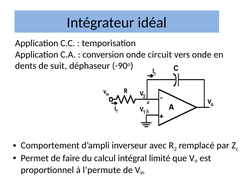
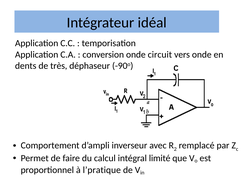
suit: suit -> très
l’permute: l’permute -> l’pratique
